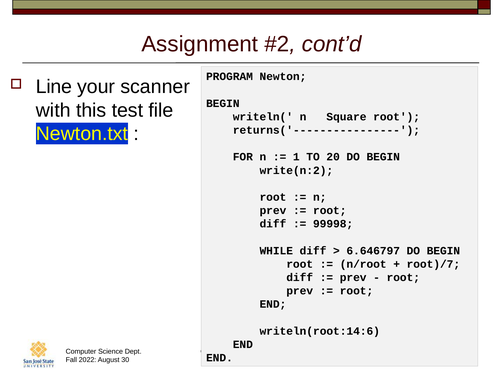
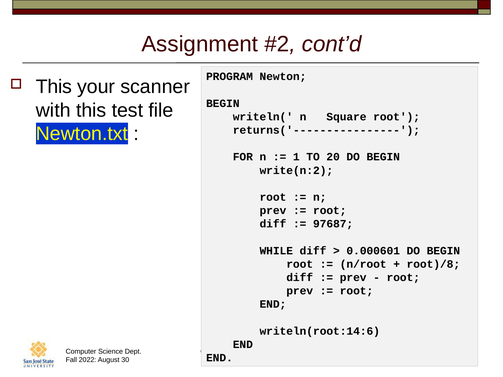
Line at (54, 87): Line -> This
99998: 99998 -> 97687
6.646797: 6.646797 -> 0.000601
root)/7: root)/7 -> root)/8
